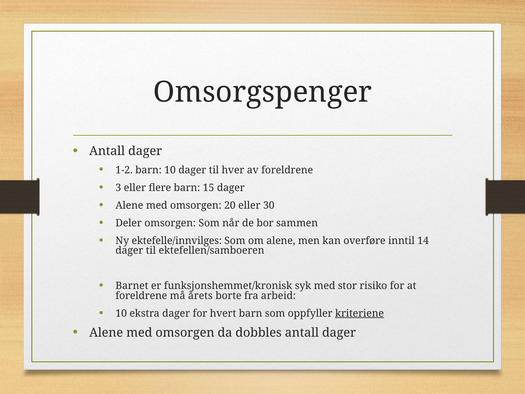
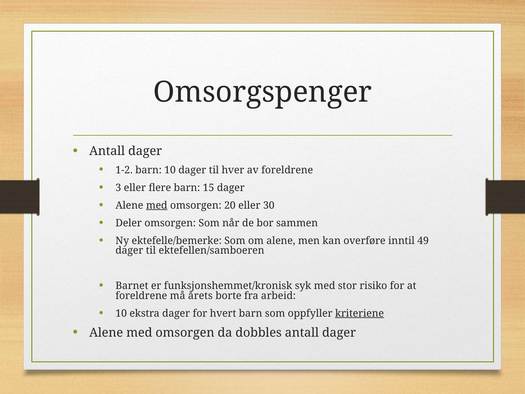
med at (157, 205) underline: none -> present
ektefelle/innvilges: ektefelle/innvilges -> ektefelle/bemerke
14: 14 -> 49
